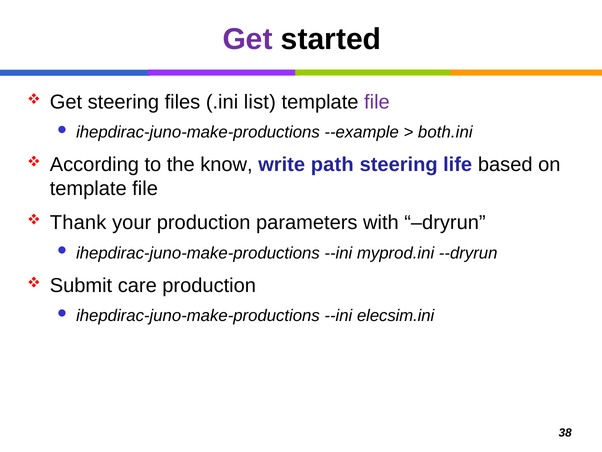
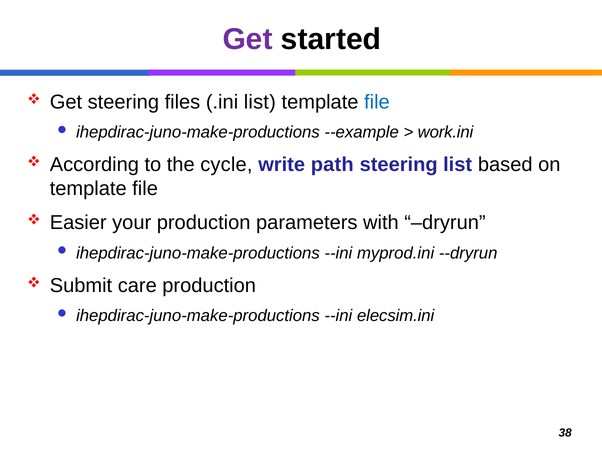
file at (377, 102) colour: purple -> blue
both.ini: both.ini -> work.ini
know: know -> cycle
steering life: life -> list
Thank: Thank -> Easier
